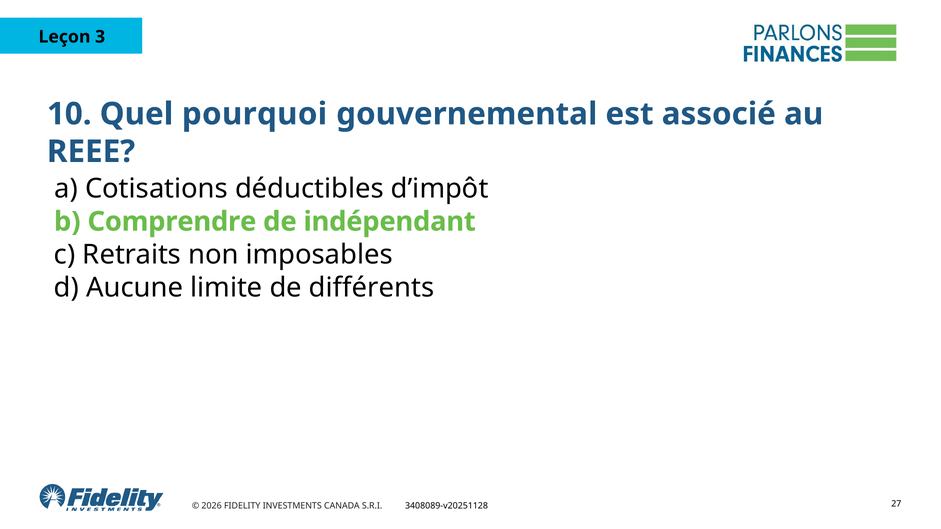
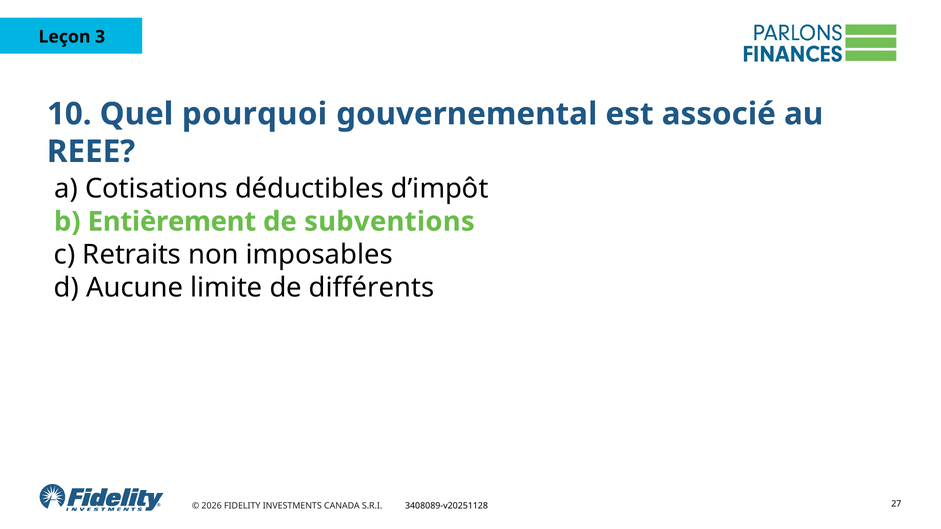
Comprendre: Comprendre -> Entièrement
indépendant: indépendant -> subventions
